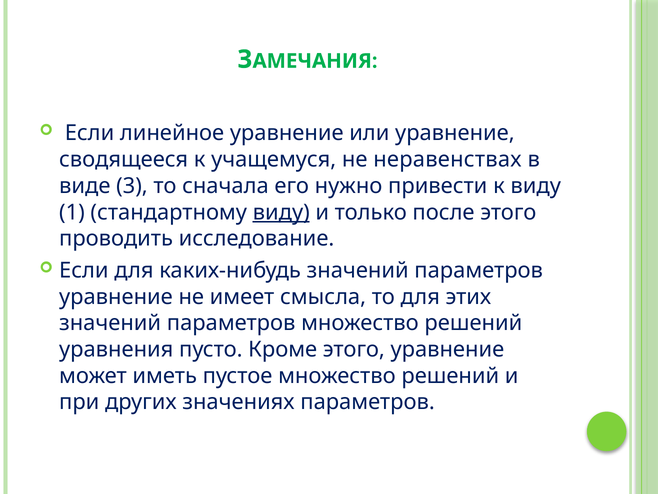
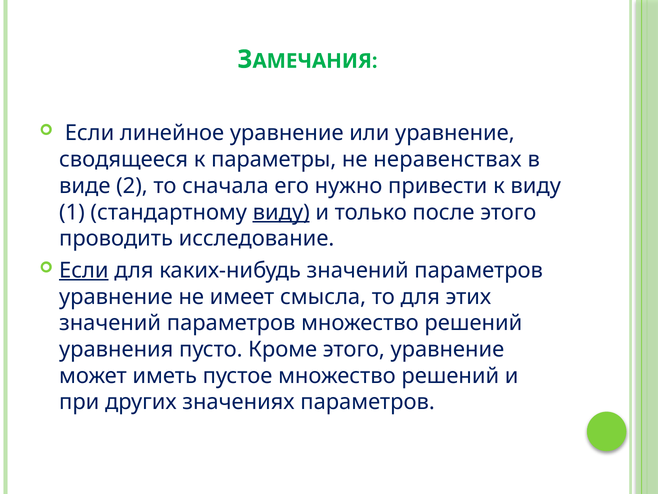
учащемуся: учащемуся -> параметры
3: 3 -> 2
Если at (84, 270) underline: none -> present
